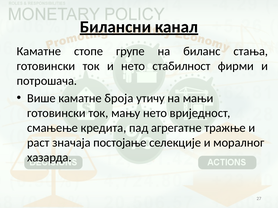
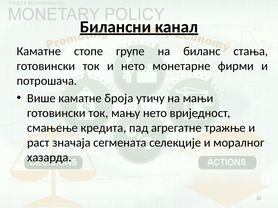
стабилност: стабилност -> монетарне
постојање: постојање -> сегмената
